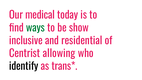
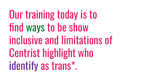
medical: medical -> training
residential: residential -> limitations
allowing: allowing -> highlight
identify colour: black -> purple
